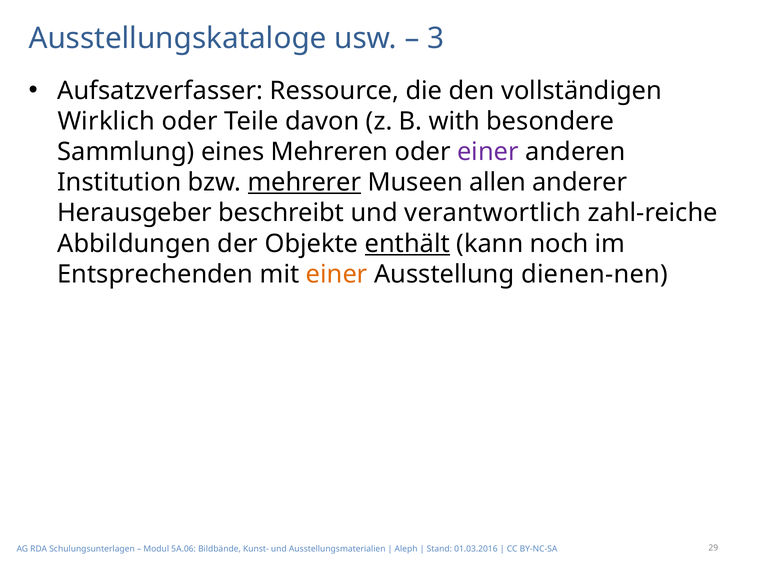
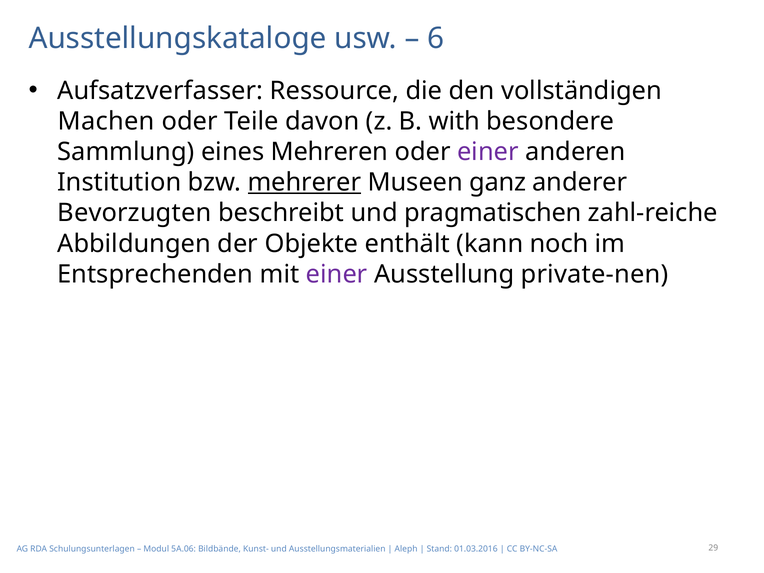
3: 3 -> 6
Wirklich: Wirklich -> Machen
allen: allen -> ganz
Herausgeber: Herausgeber -> Bevorzugten
verantwortlich: verantwortlich -> pragmatischen
enthält underline: present -> none
einer at (337, 274) colour: orange -> purple
dienen-nen: dienen-nen -> private-nen
